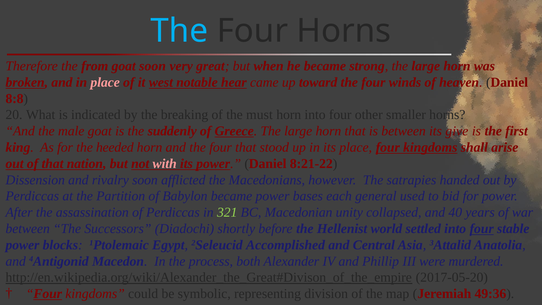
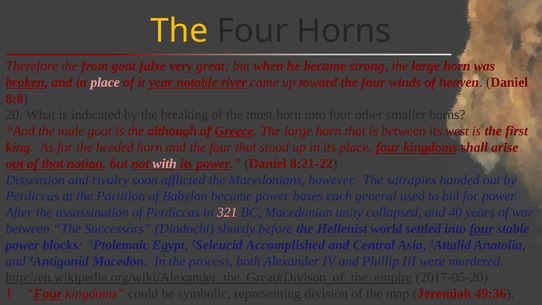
The at (179, 31) colour: light blue -> yellow
goat soon: soon -> false
west: west -> year
hear: hear -> river
suddenly: suddenly -> although
give: give -> west
321 colour: light green -> pink
